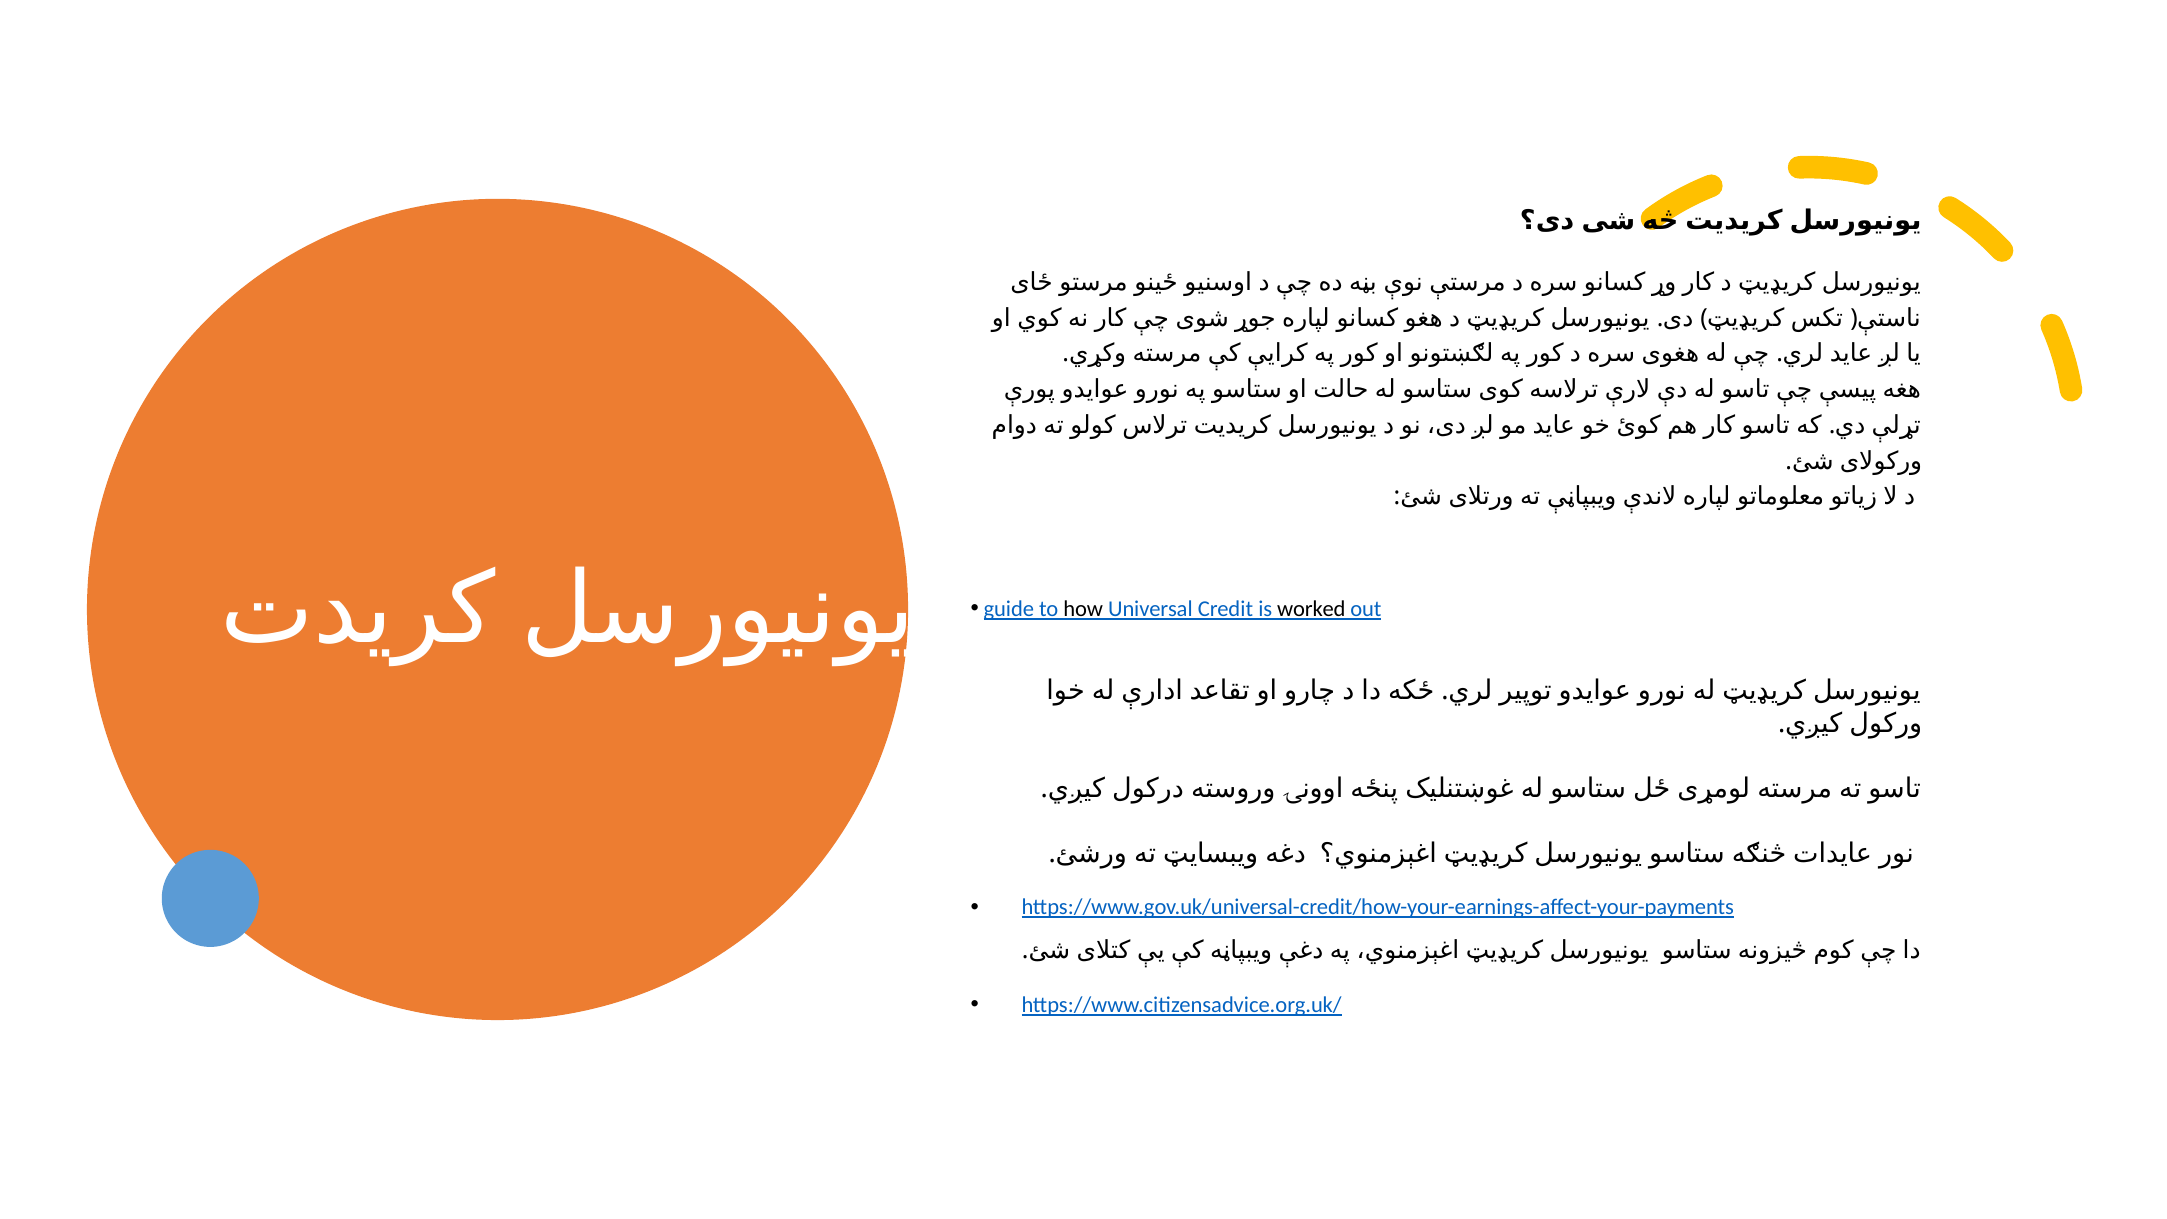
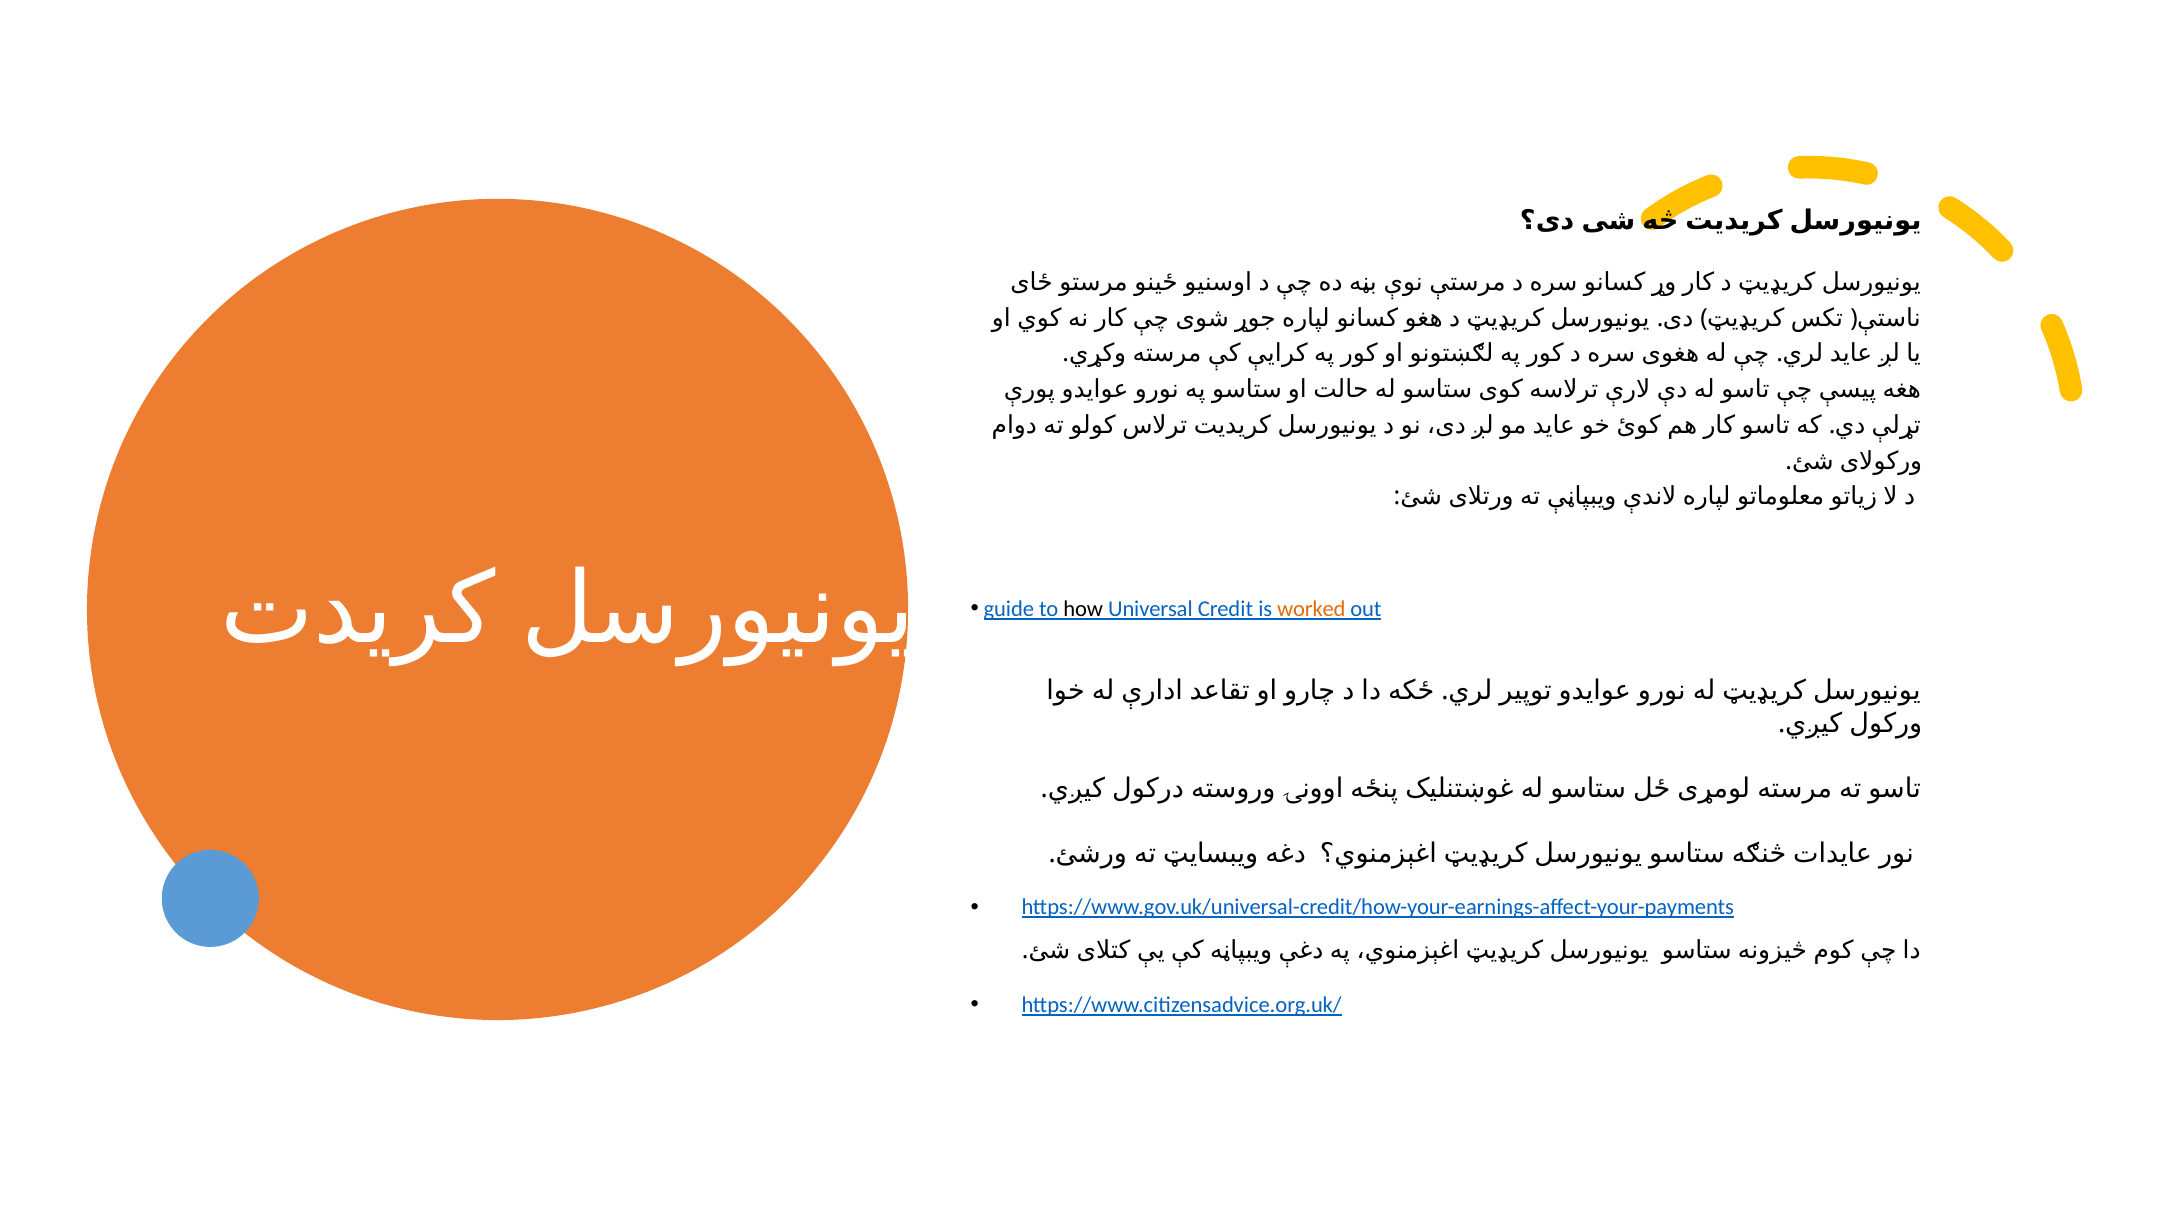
worked colour: black -> orange
